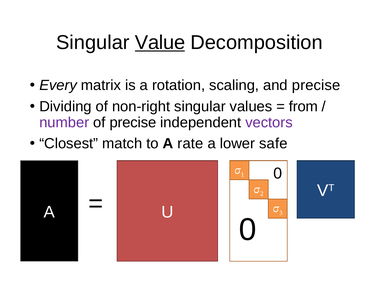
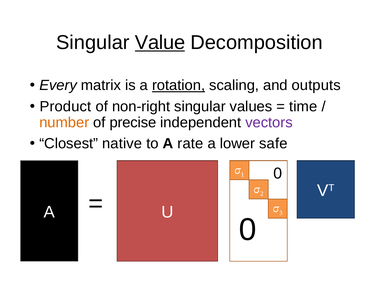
rotation underline: none -> present
and precise: precise -> outputs
Dividing: Dividing -> Product
from: from -> time
number colour: purple -> orange
match: match -> native
